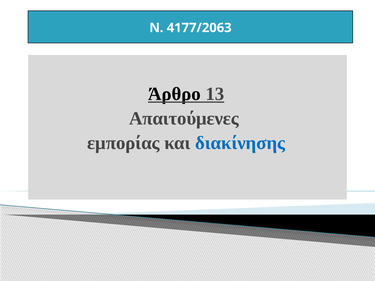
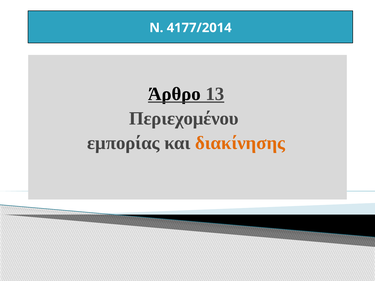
4177/2063: 4177/2063 -> 4177/2014
Απαιτούμενες: Απαιτούμενες -> Περιεχομένου
διακίνησης colour: blue -> orange
